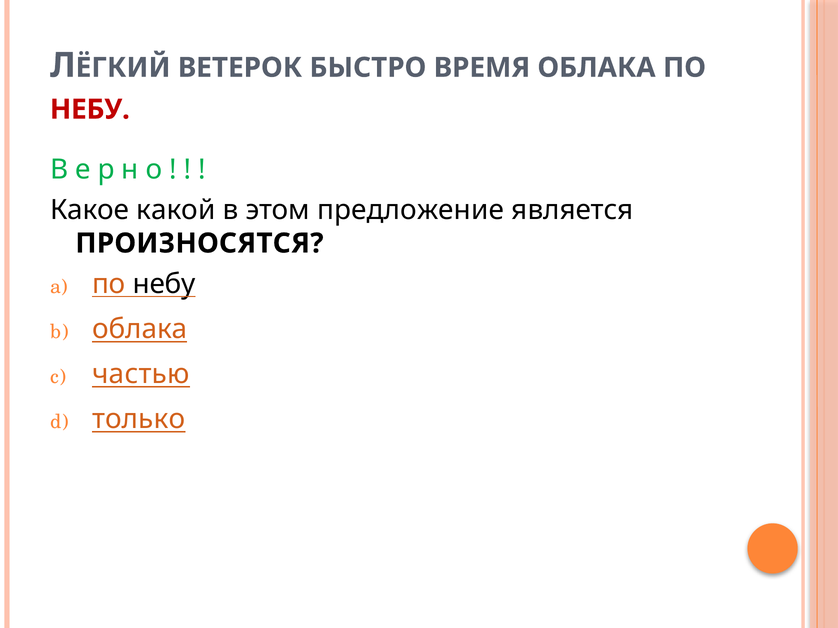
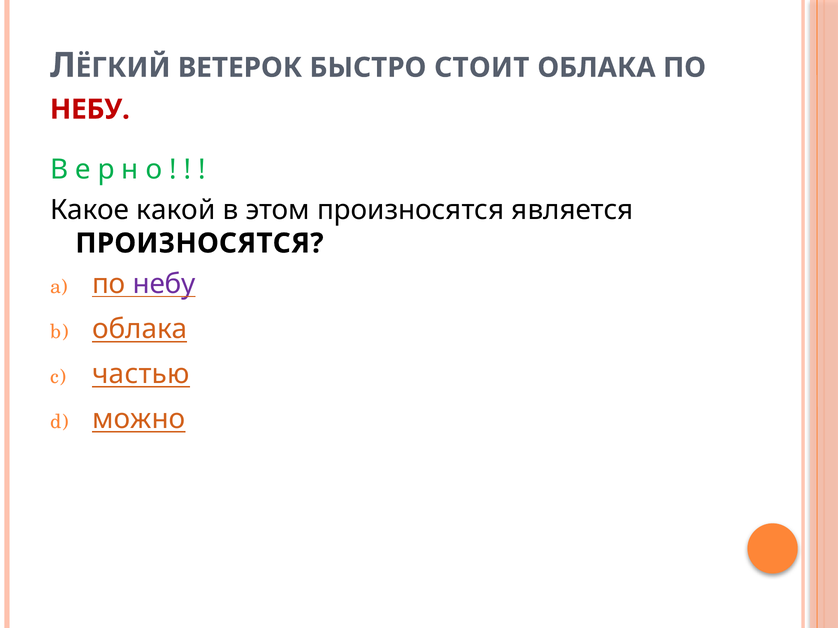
ВРЕМЯ: ВРЕМЯ -> СТОИТ
этом предложение: предложение -> произносятся
небу at (164, 284) colour: black -> purple
только: только -> можно
